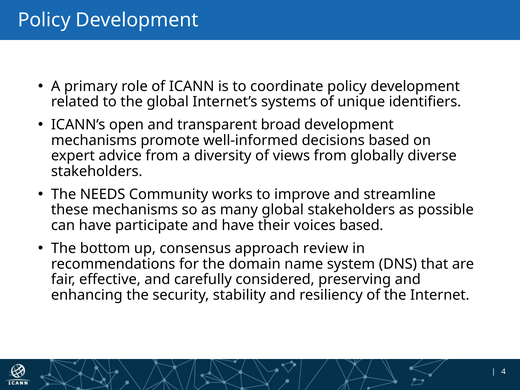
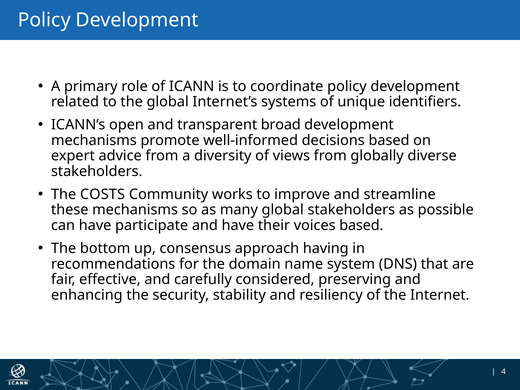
NEEDS: NEEDS -> COSTS
review: review -> having
